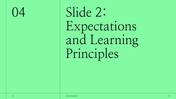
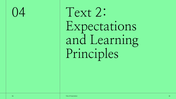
Slide: Slide -> Text
